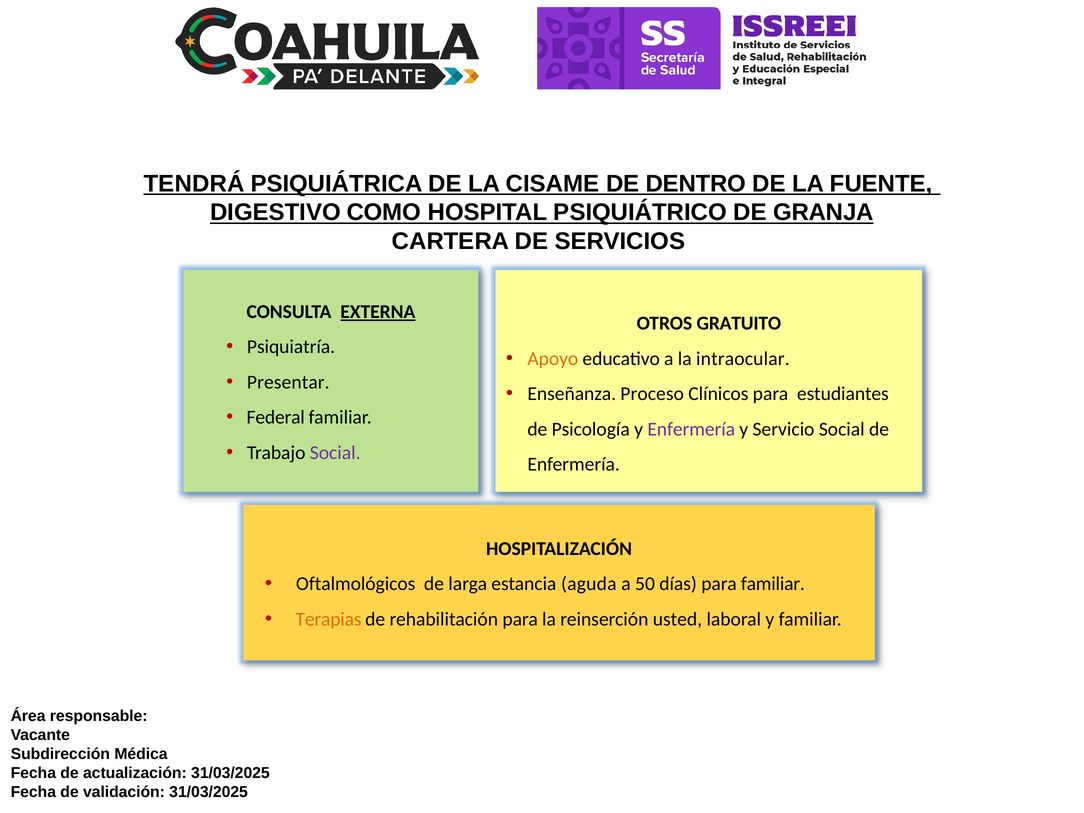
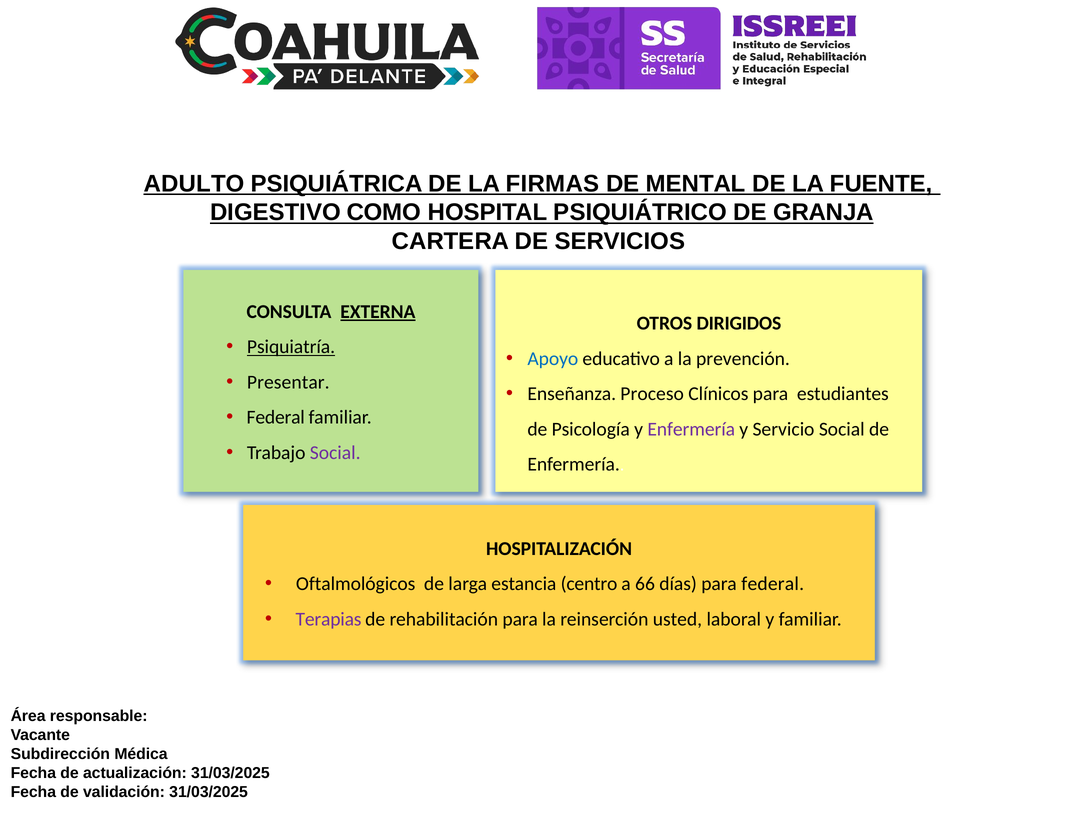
TENDRÁ: TENDRÁ -> ADULTO
CISAME: CISAME -> FIRMAS
DENTRO: DENTRO -> MENTAL
GRATUITO: GRATUITO -> DIRIGIDOS
Psiquiatría underline: none -> present
Apoyo colour: orange -> blue
intraocular: intraocular -> prevención
aguda: aguda -> centro
50: 50 -> 66
para familiar: familiar -> federal
Terapias colour: orange -> purple
